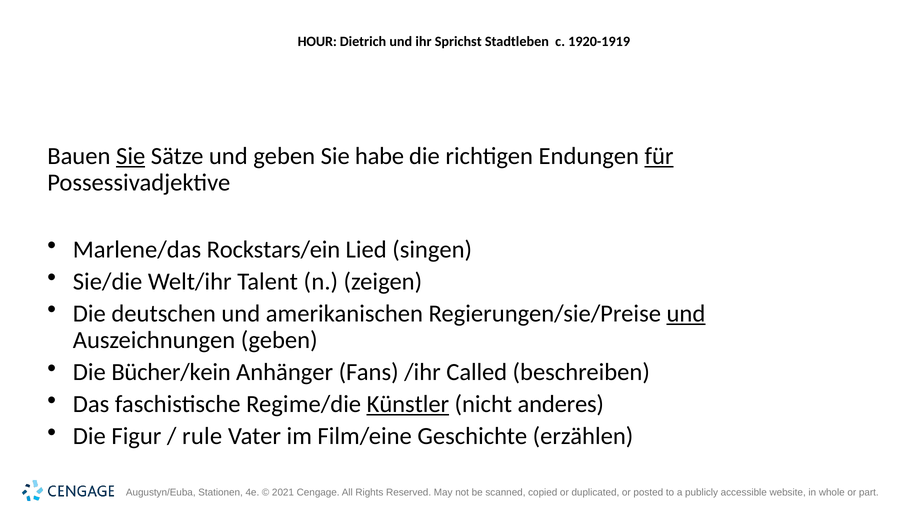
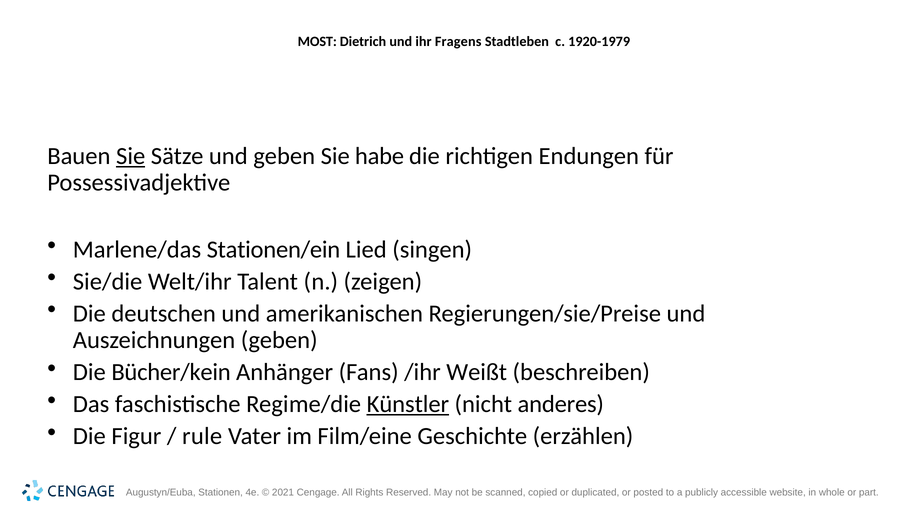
HOUR: HOUR -> MOST
Sprichst: Sprichst -> Fragens
1920-1919: 1920-1919 -> 1920-1979
für underline: present -> none
Rockstars/ein: Rockstars/ein -> Stationen/ein
und at (686, 314) underline: present -> none
Called: Called -> Weißt
